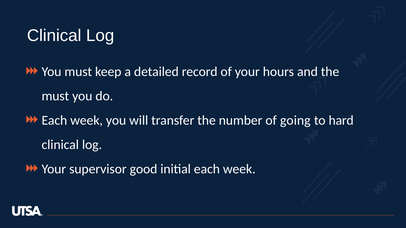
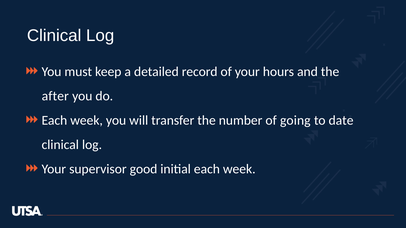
must at (55, 96): must -> after
hard: hard -> date
